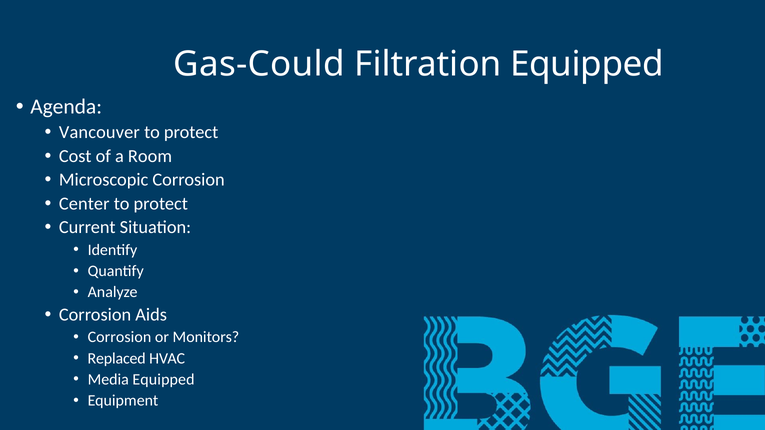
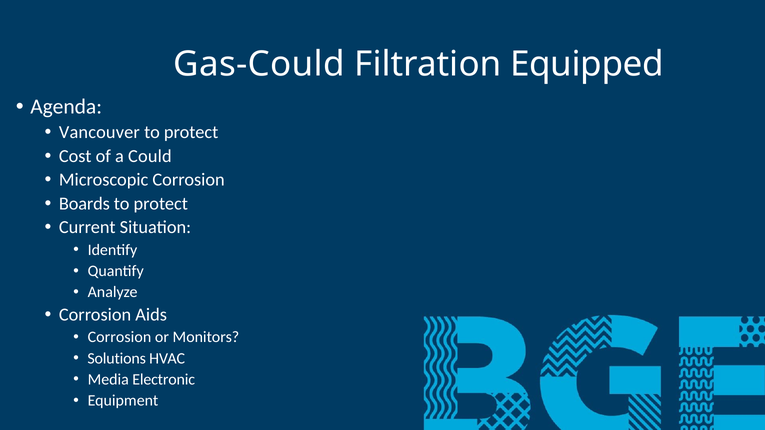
Room: Room -> Could
Center: Center -> Boards
Replaced: Replaced -> Solutions
Media Equipped: Equipped -> Electronic
